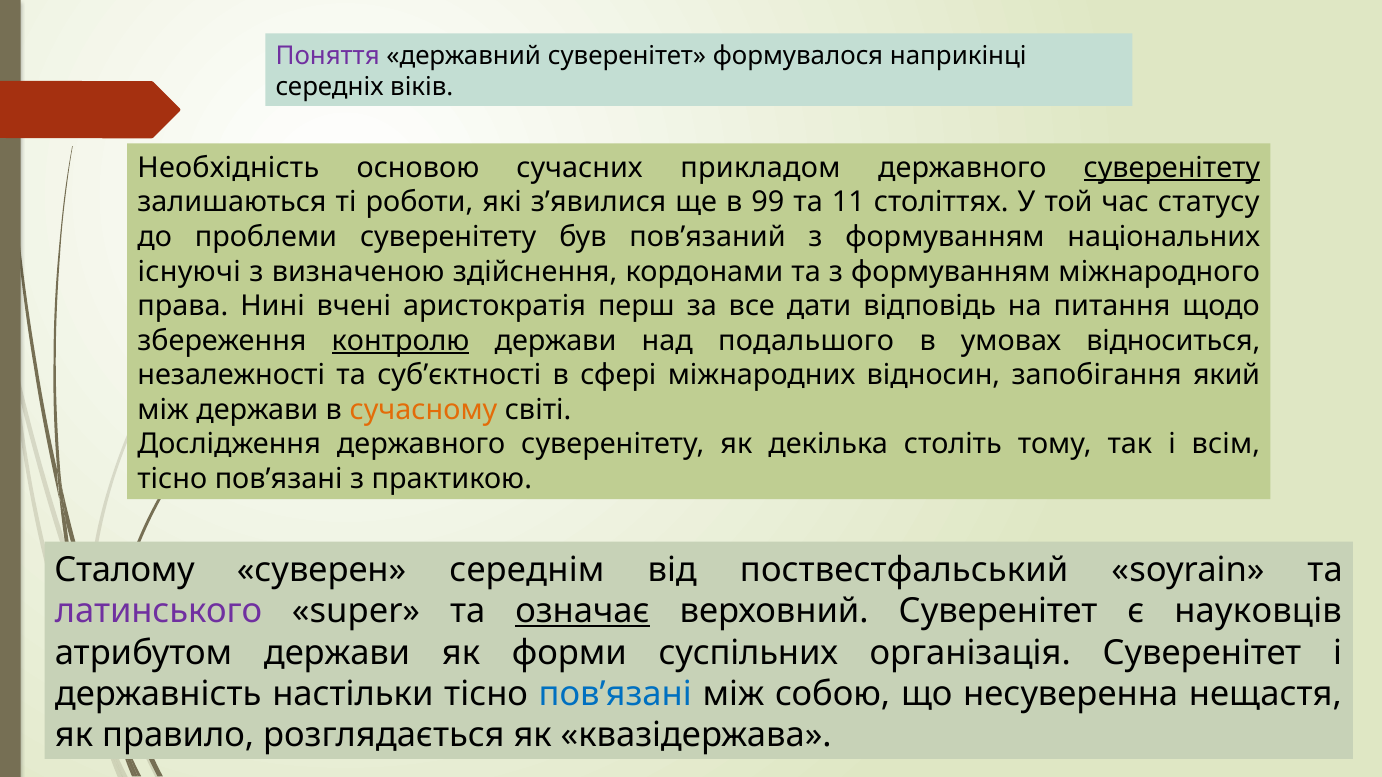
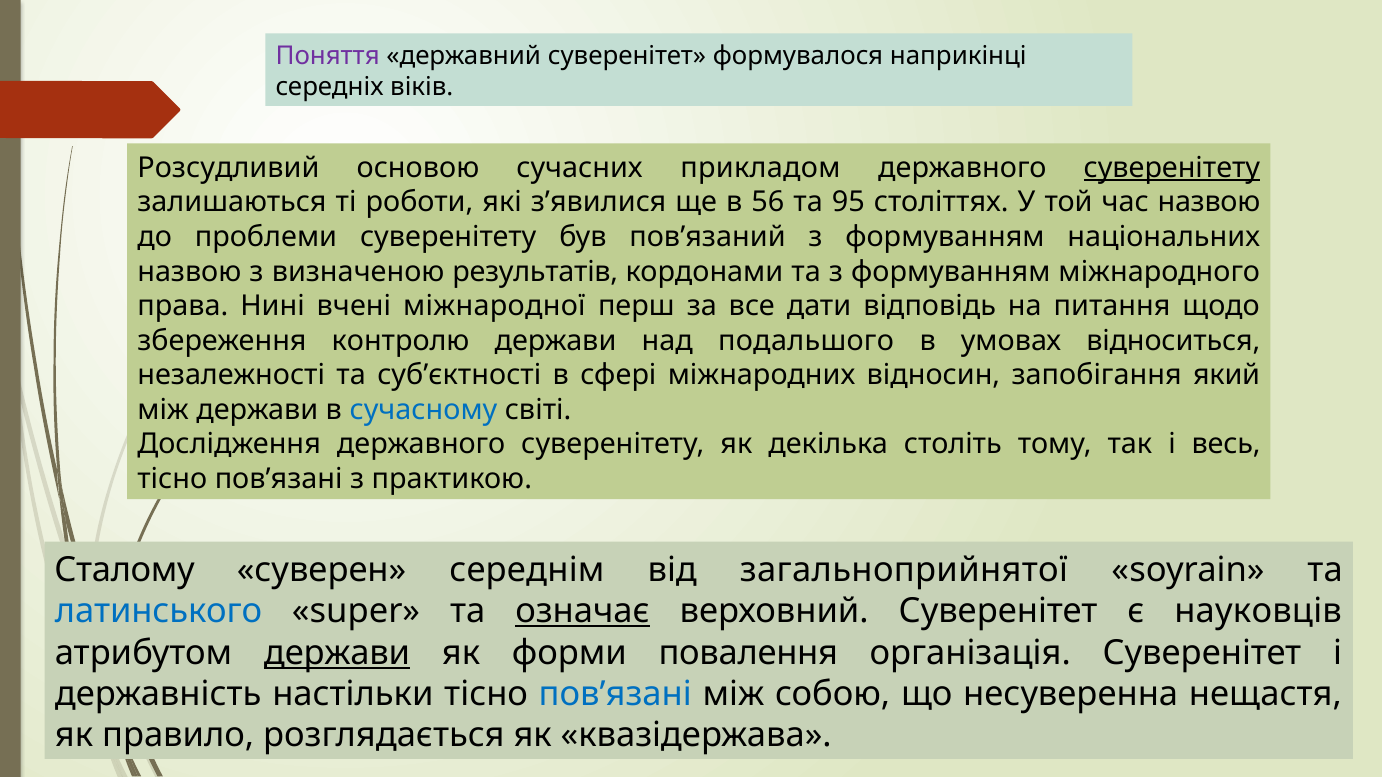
Необхідність: Необхідність -> Розсудливий
99: 99 -> 56
11: 11 -> 95
час статусу: статусу -> назвою
існуючі at (189, 272): існуючі -> назвою
здійснення: здійснення -> результатів
аристократія: аристократія -> міжнародної
контролю underline: present -> none
сучасному colour: orange -> blue
всім: всім -> весь
поствестфальський: поствестфальський -> загальноприйнятої
латинського colour: purple -> blue
держави at (337, 653) underline: none -> present
суспільних: суспільних -> повалення
